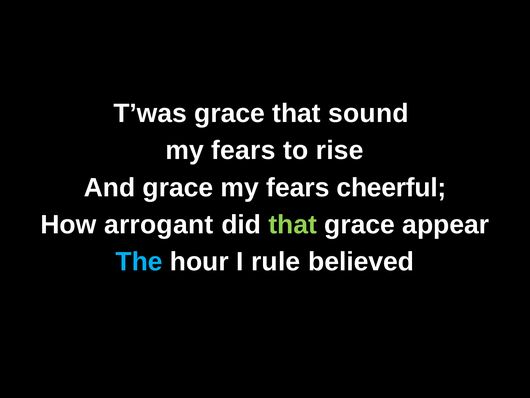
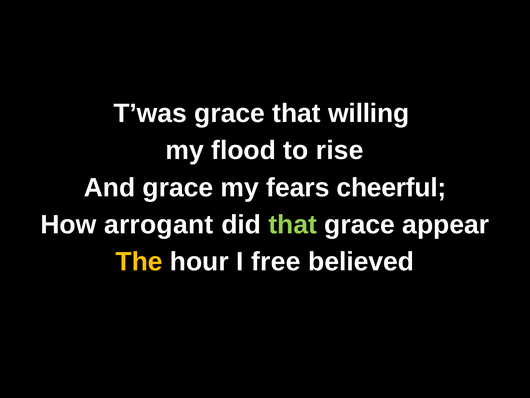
sound: sound -> willing
fears at (243, 150): fears -> flood
The colour: light blue -> yellow
rule: rule -> free
